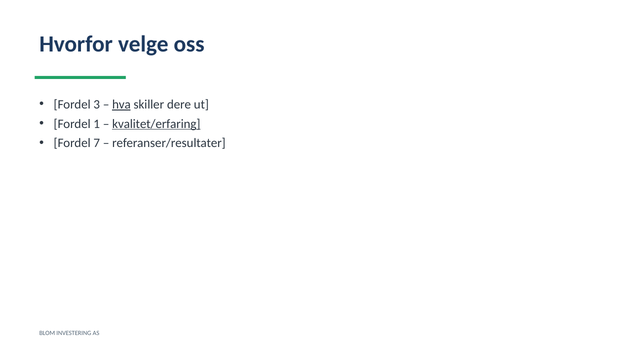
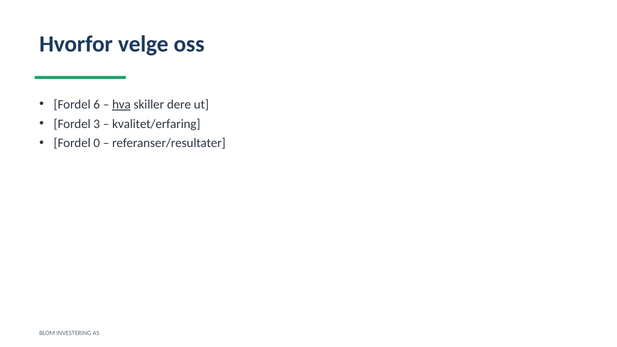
3: 3 -> 6
1: 1 -> 3
kvalitet/erfaring underline: present -> none
7: 7 -> 0
